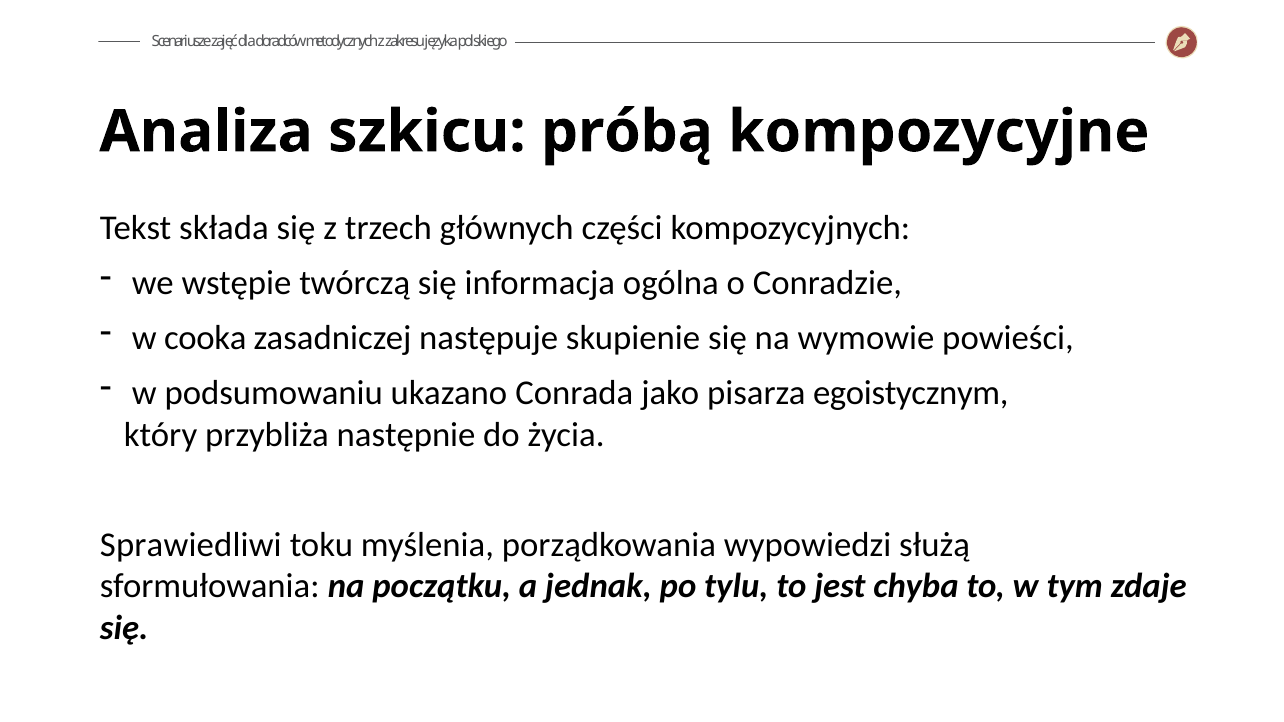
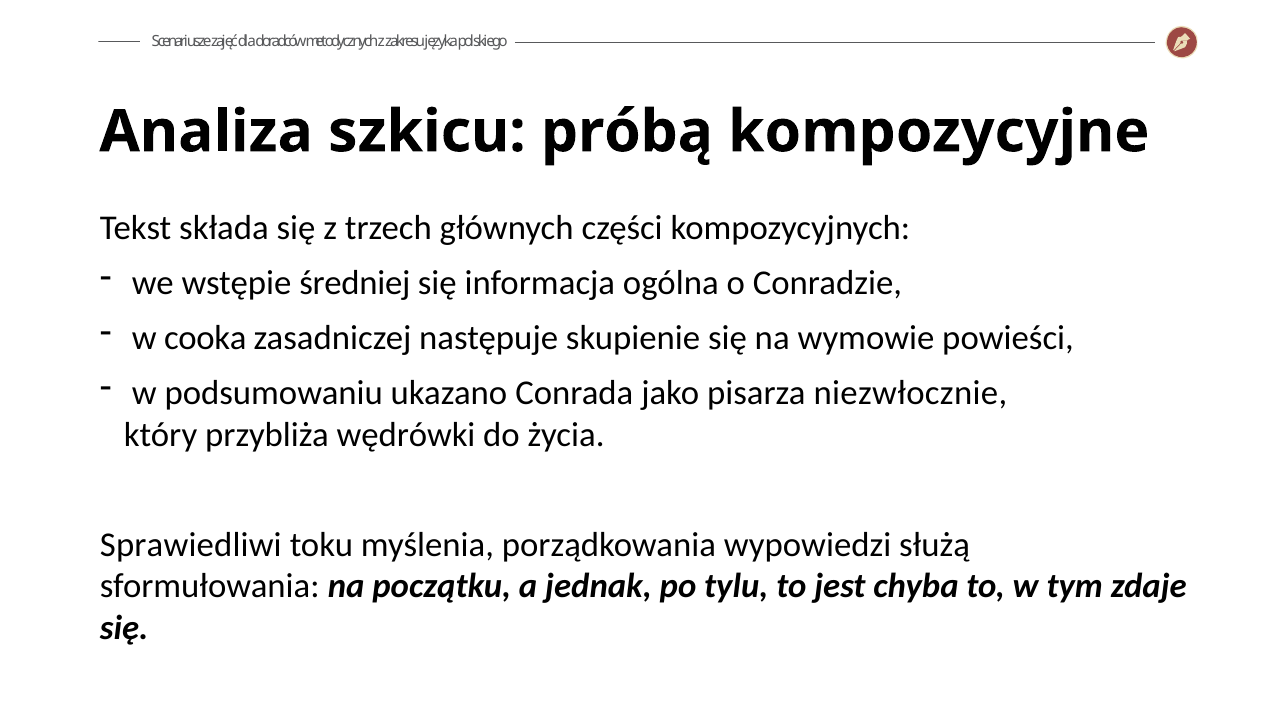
twórczą: twórczą -> średniej
egoistycznym: egoistycznym -> niezwłocznie
następnie: następnie -> wędrówki
